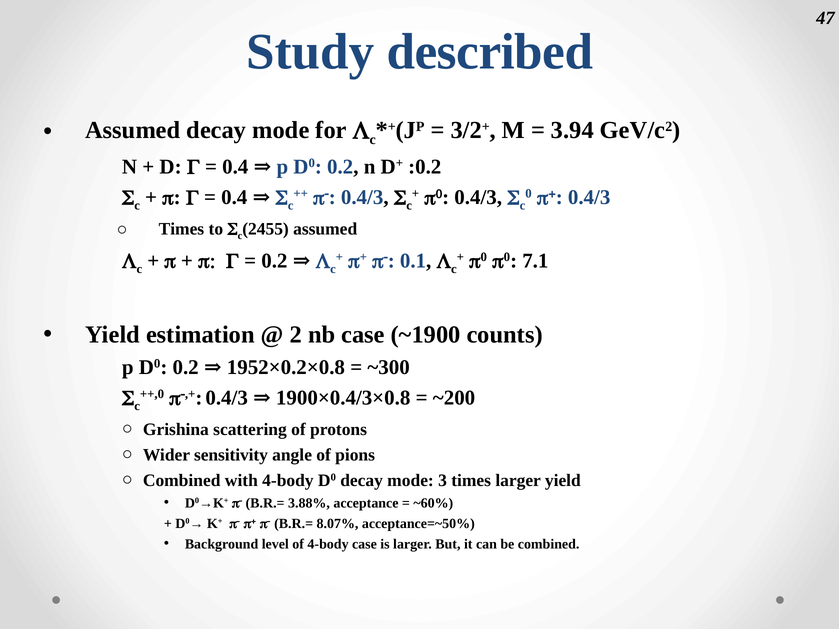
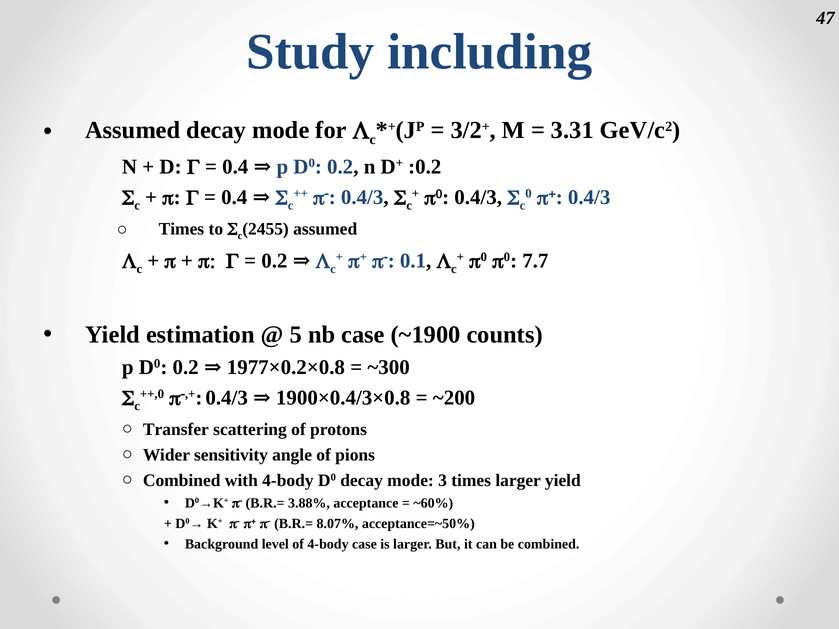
described: described -> including
3.94: 3.94 -> 3.31
7.1: 7.1 -> 7.7
2: 2 -> 5
1952×0.2×0.8: 1952×0.2×0.8 -> 1977×0.2×0.8
Grishina: Grishina -> Transfer
